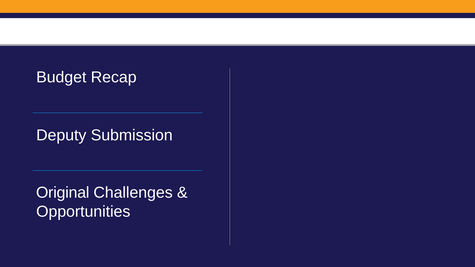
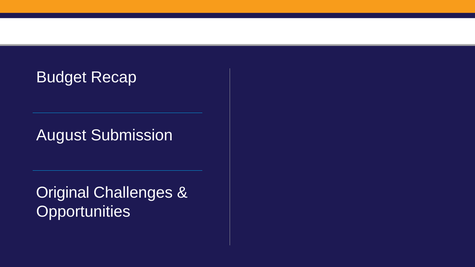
Deputy: Deputy -> August
